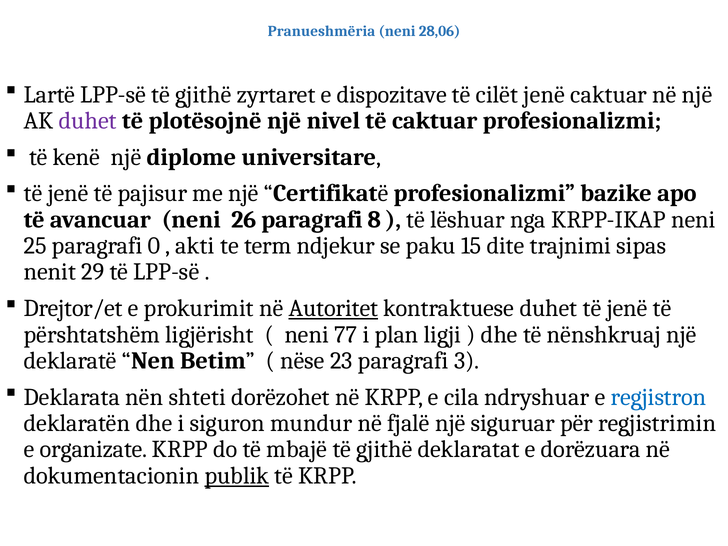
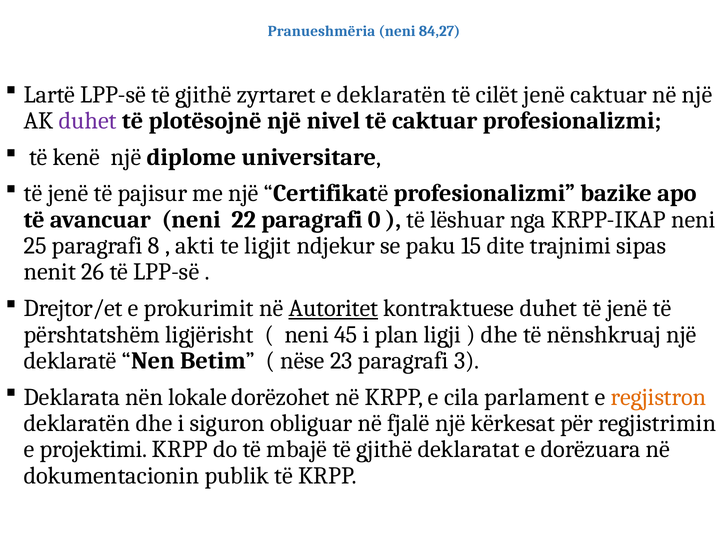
28,06: 28,06 -> 84,27
e dispozitave: dispozitave -> deklaratën
26: 26 -> 22
8: 8 -> 0
0: 0 -> 8
term: term -> ligjit
29: 29 -> 26
77: 77 -> 45
shteti: shteti -> lokale
ndryshuar: ndryshuar -> parlament
regjistron colour: blue -> orange
mundur: mundur -> obliguar
siguruar: siguruar -> kërkesat
organizate: organizate -> projektimi
publik underline: present -> none
